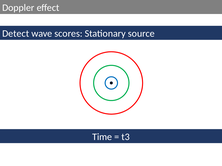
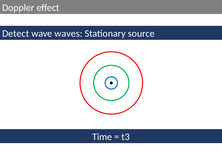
scores: scores -> waves
